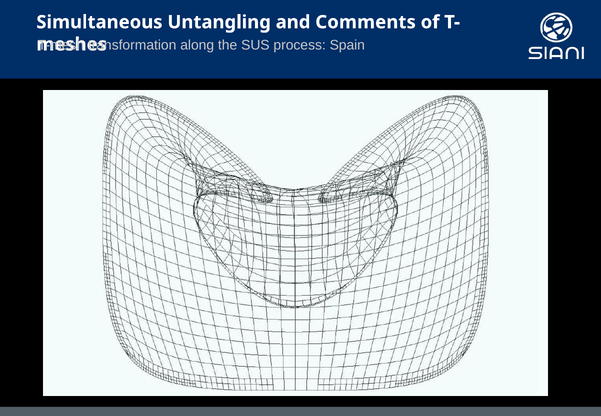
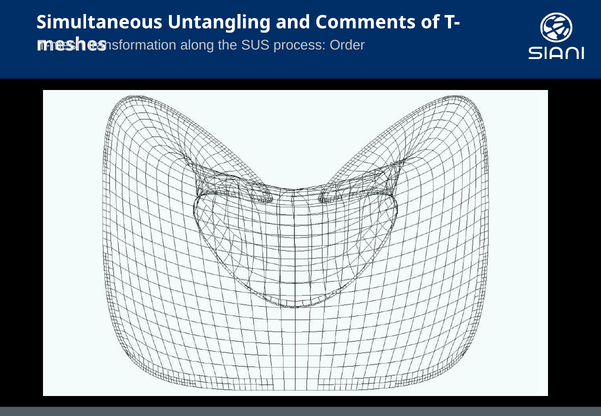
Spain: Spain -> Order
